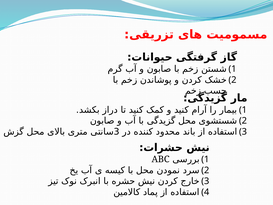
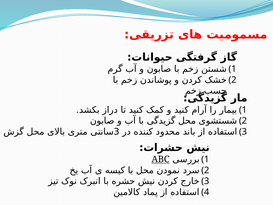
ABC underline: none -> present
